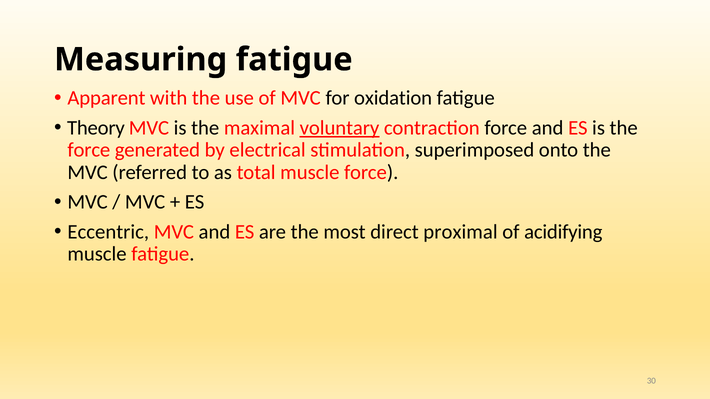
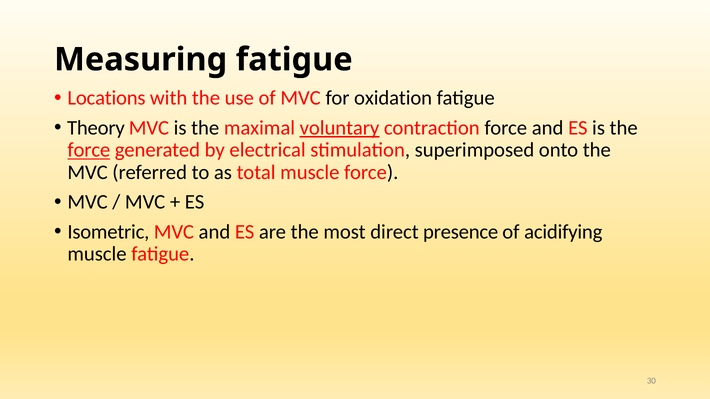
Apparent: Apparent -> Locations
force at (89, 150) underline: none -> present
Eccentric: Eccentric -> Isometric
proximal: proximal -> presence
